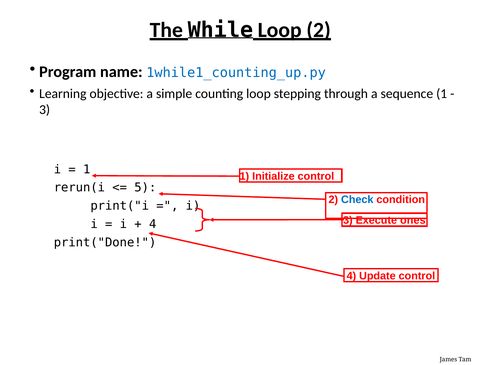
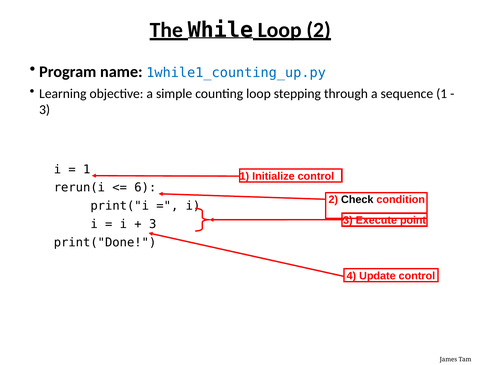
5: 5 -> 6
Check colour: blue -> black
ones: ones -> point
4 at (153, 224): 4 -> 3
